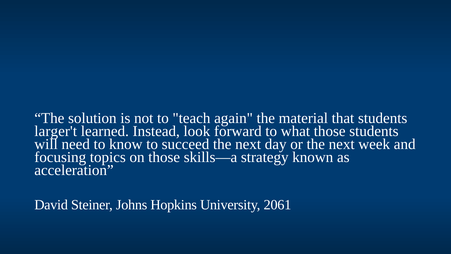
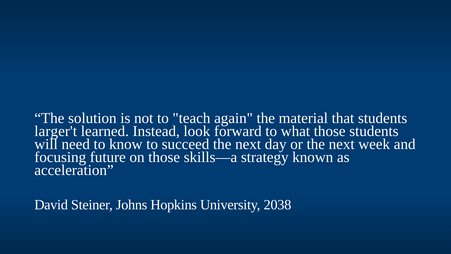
topics: topics -> future
2061: 2061 -> 2038
